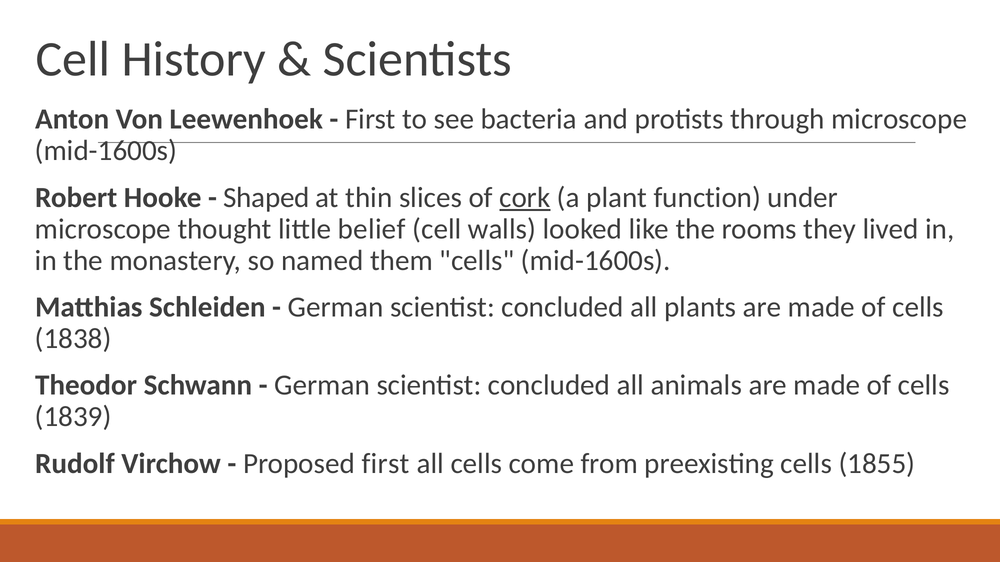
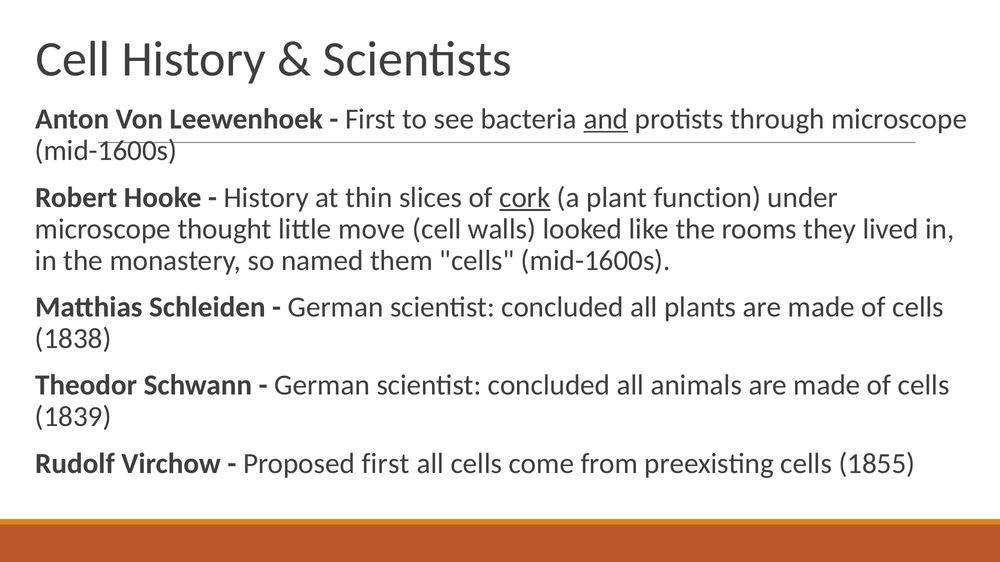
and underline: none -> present
Shaped at (266, 198): Shaped -> History
belief: belief -> move
